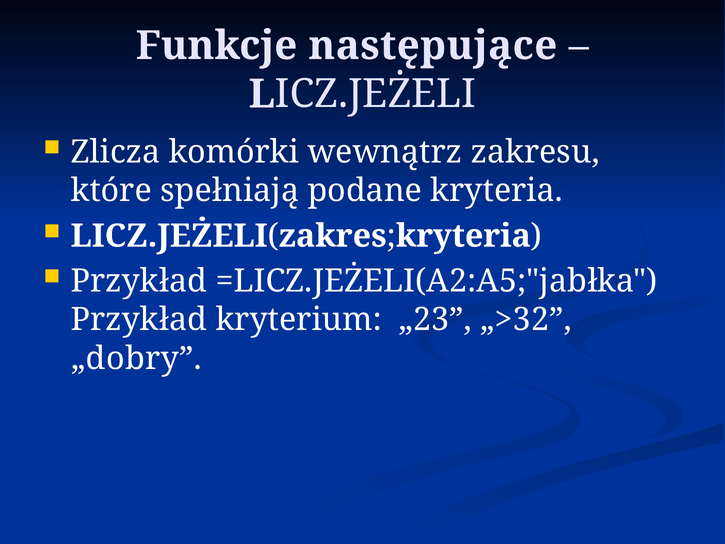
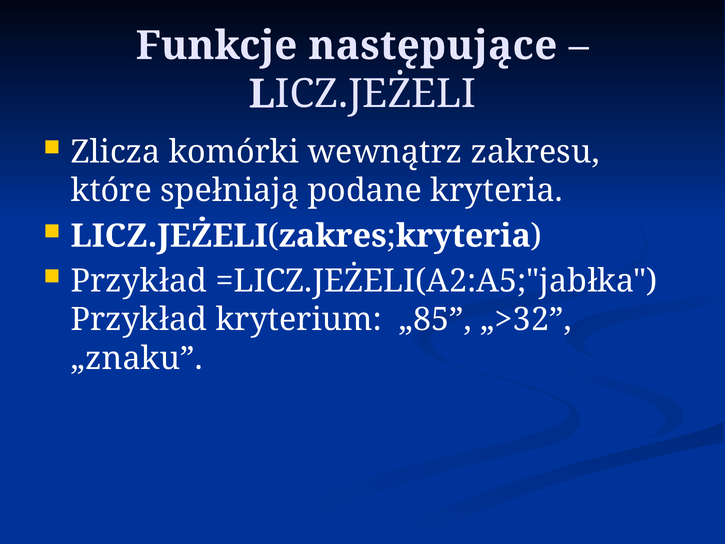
„23: „23 -> „85
„dobry: „dobry -> „znaku
